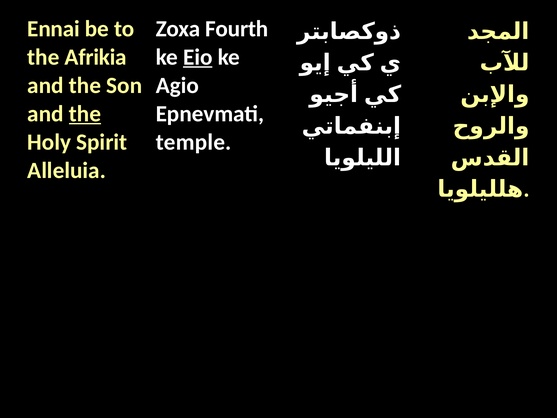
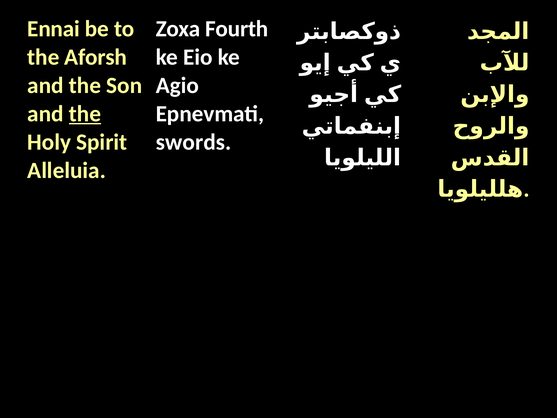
Afrikia: Afrikia -> Aforsh
Eio underline: present -> none
temple: temple -> swords
